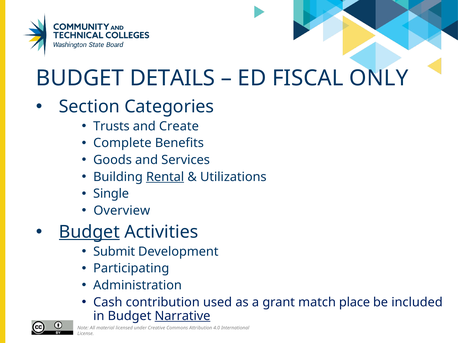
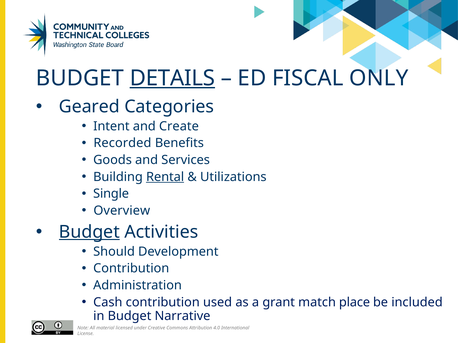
DETAILS underline: none -> present
Section: Section -> Geared
Trusts: Trusts -> Intent
Complete: Complete -> Recorded
Submit: Submit -> Should
Participating at (131, 269): Participating -> Contribution
Narrative underline: present -> none
